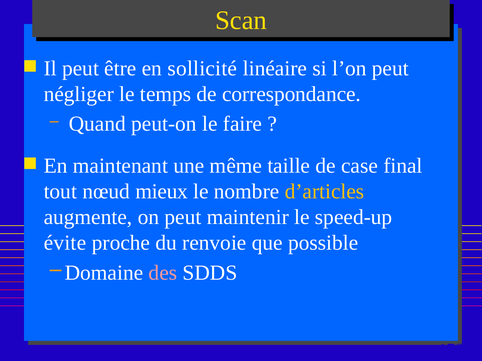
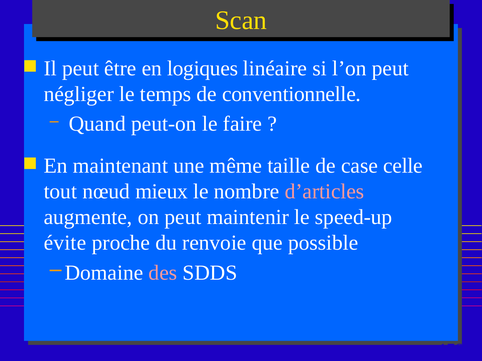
sollicité: sollicité -> logiques
correspondance: correspondance -> conventionnelle
final: final -> celle
d’articles colour: yellow -> pink
